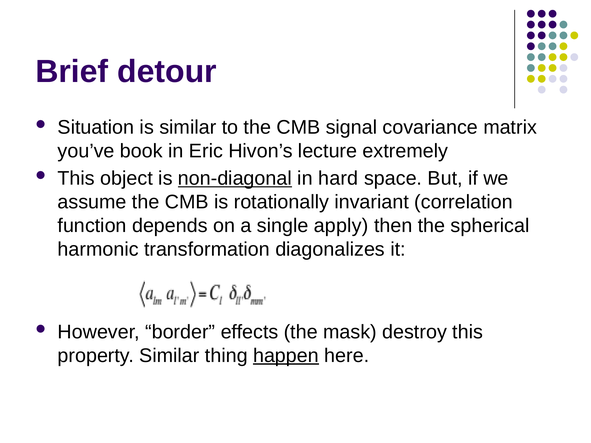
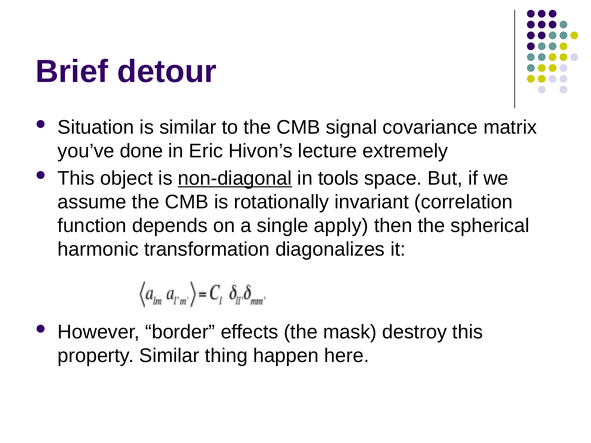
book: book -> done
hard: hard -> tools
happen underline: present -> none
